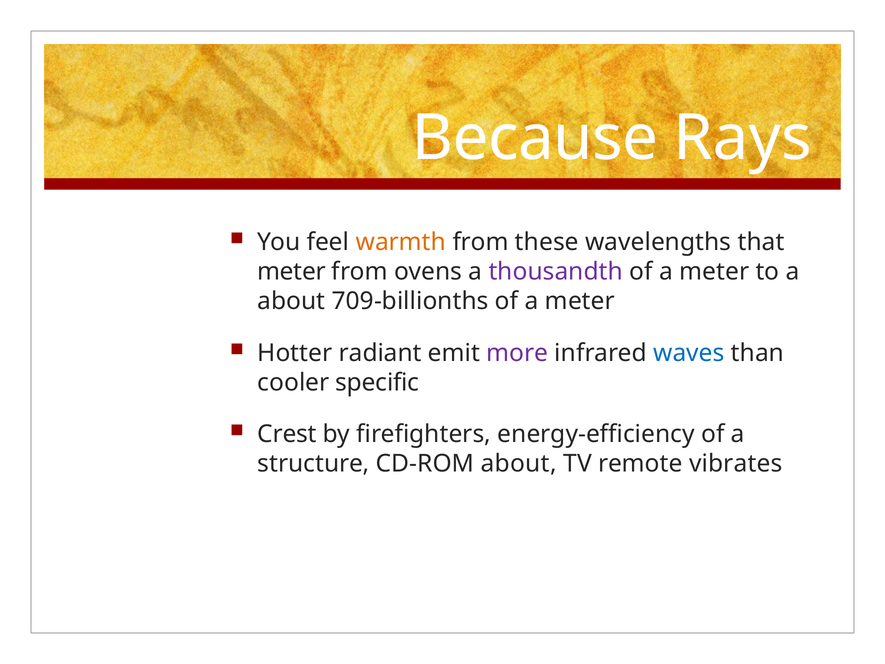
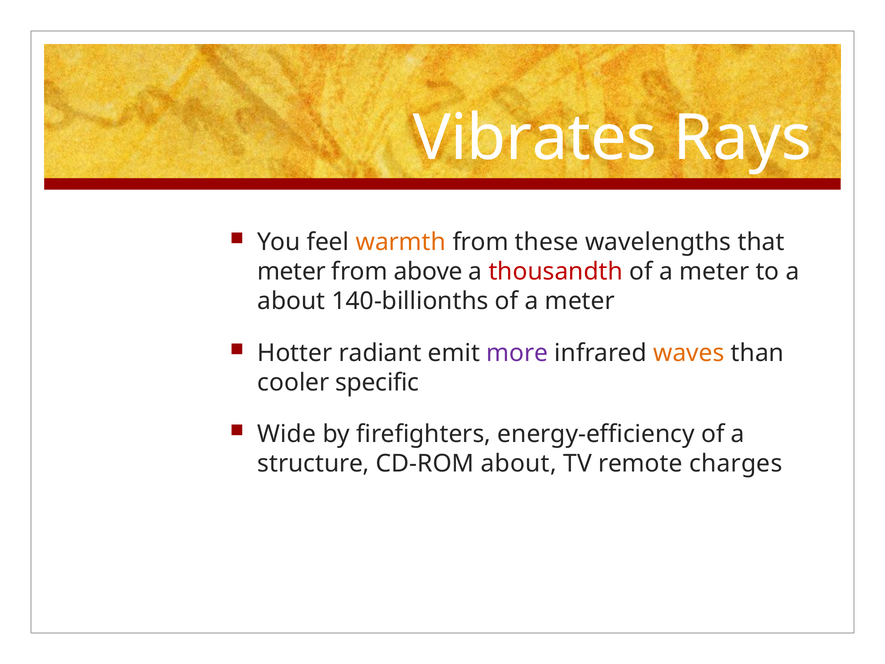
Because: Because -> Vibrates
ovens: ovens -> above
thousandth colour: purple -> red
709-billionths: 709-billionths -> 140-billionths
waves colour: blue -> orange
Crest: Crest -> Wide
vibrates: vibrates -> charges
